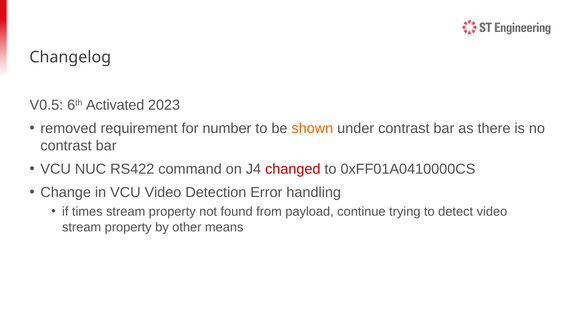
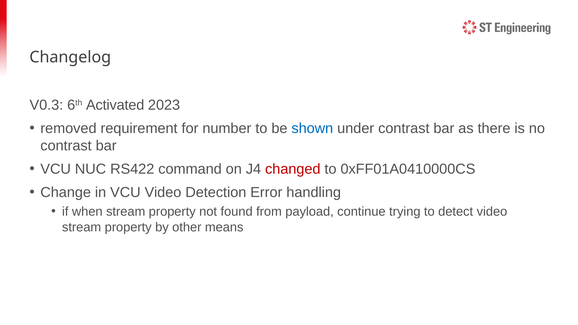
V0.5: V0.5 -> V0.3
shown colour: orange -> blue
times: times -> when
